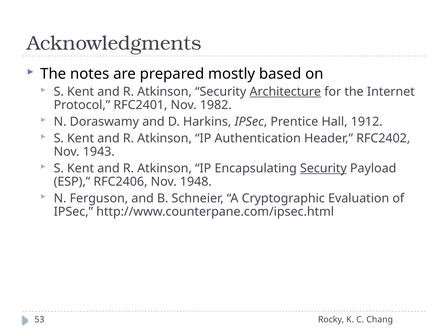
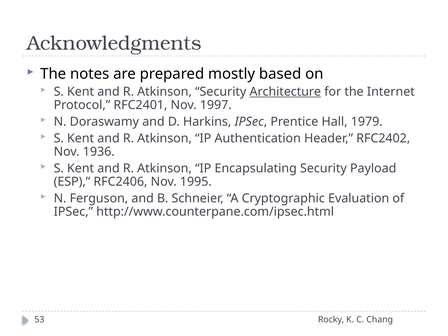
1982: 1982 -> 1997
1912: 1912 -> 1979
1943: 1943 -> 1936
Security at (323, 168) underline: present -> none
1948: 1948 -> 1995
